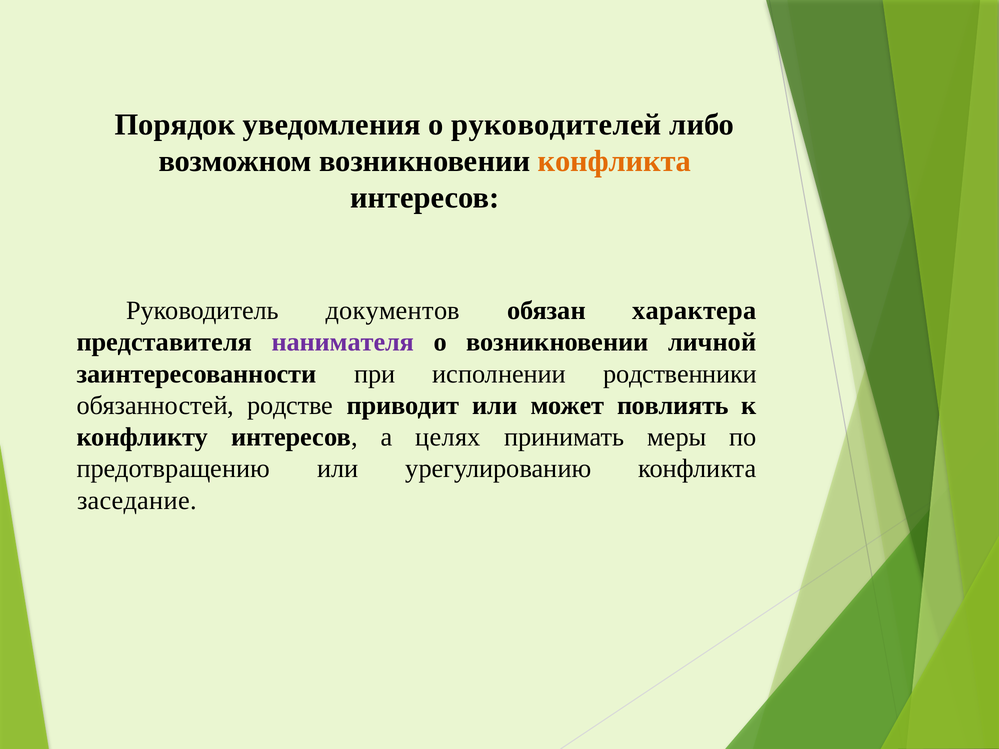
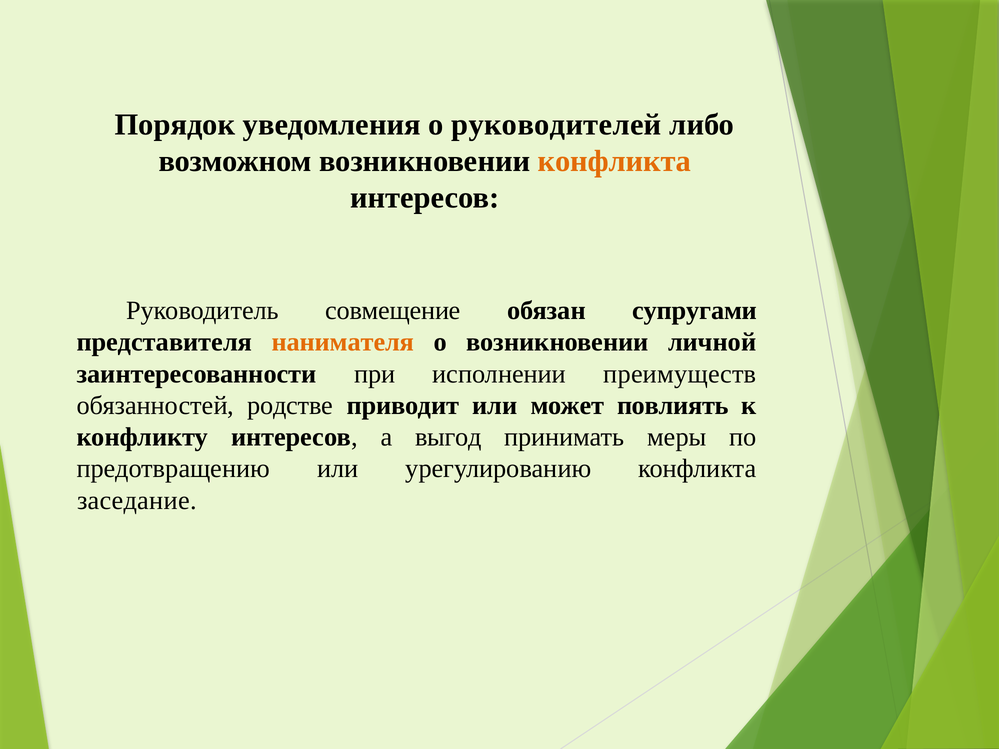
документов: документов -> совмещение
характера: характера -> супругами
нанимателя colour: purple -> orange
родственники: родственники -> преимуществ
целях: целях -> выгод
